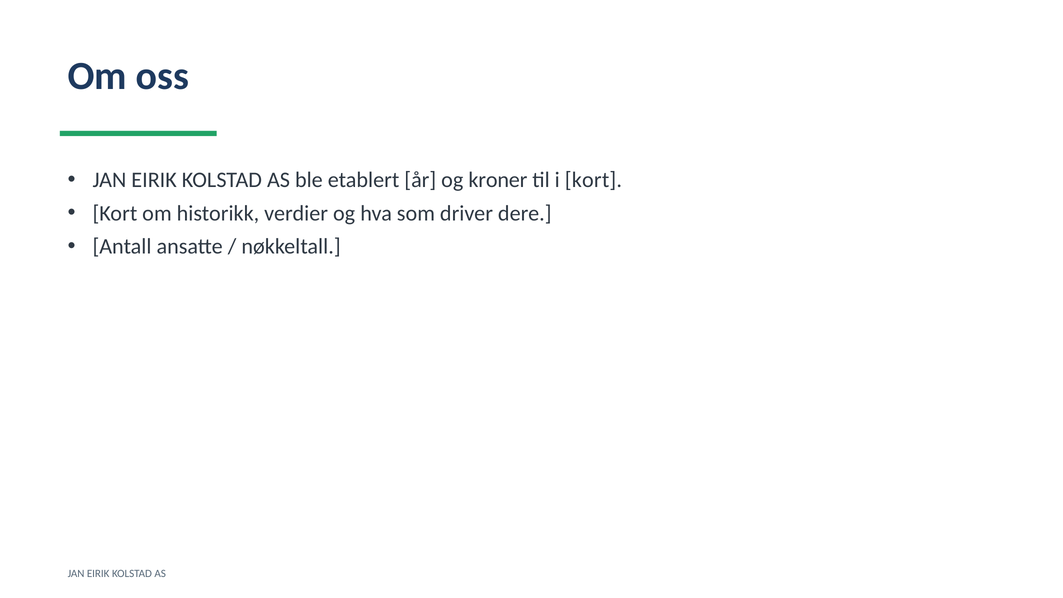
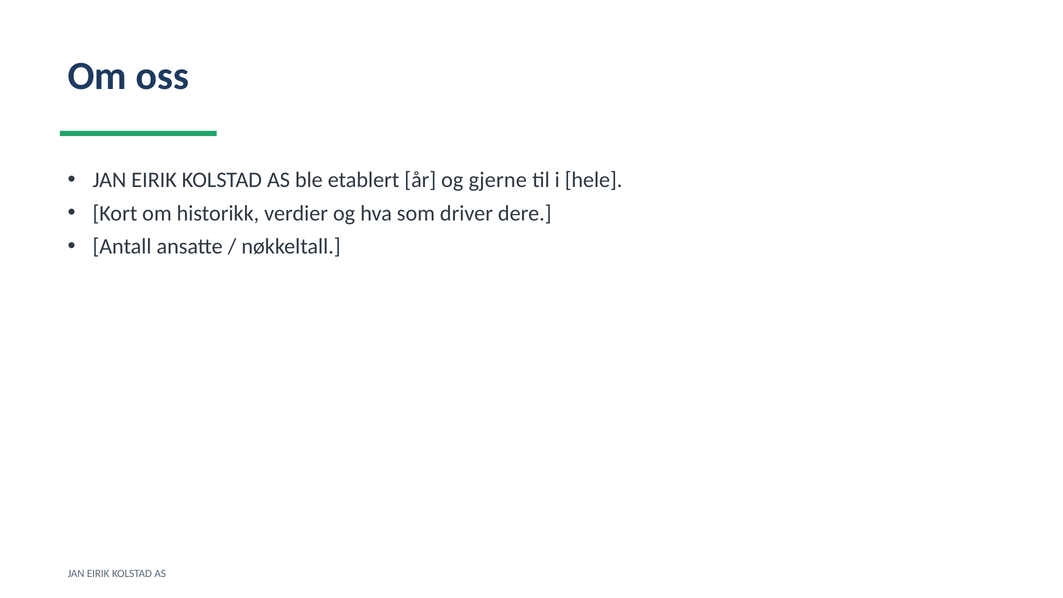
kroner: kroner -> gjerne
i kort: kort -> hele
